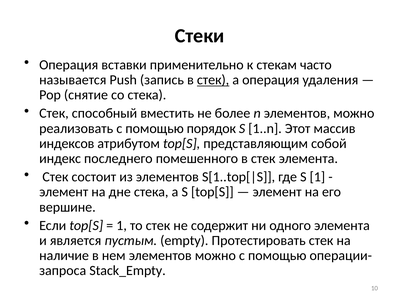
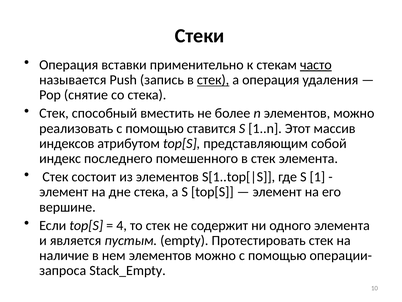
часто underline: none -> present
порядок: порядок -> ставится
1 at (122, 225): 1 -> 4
